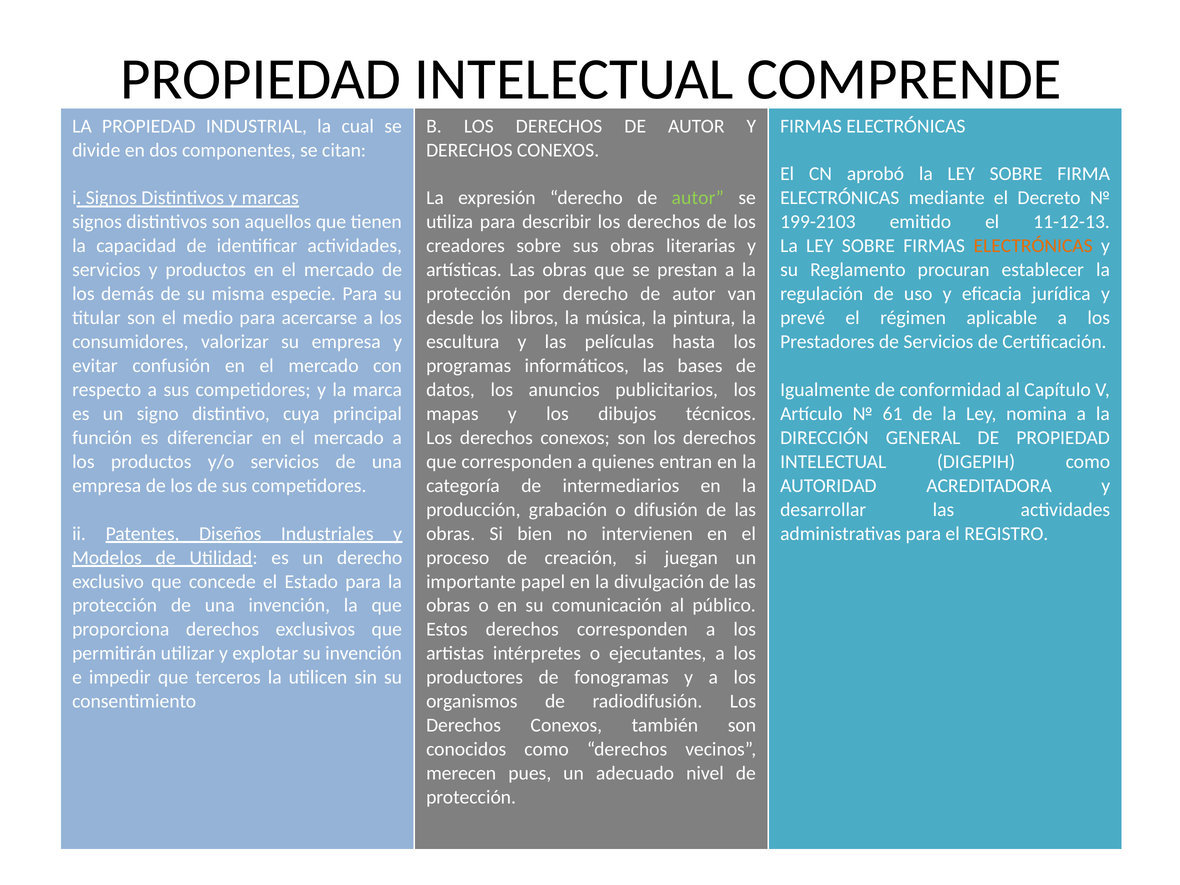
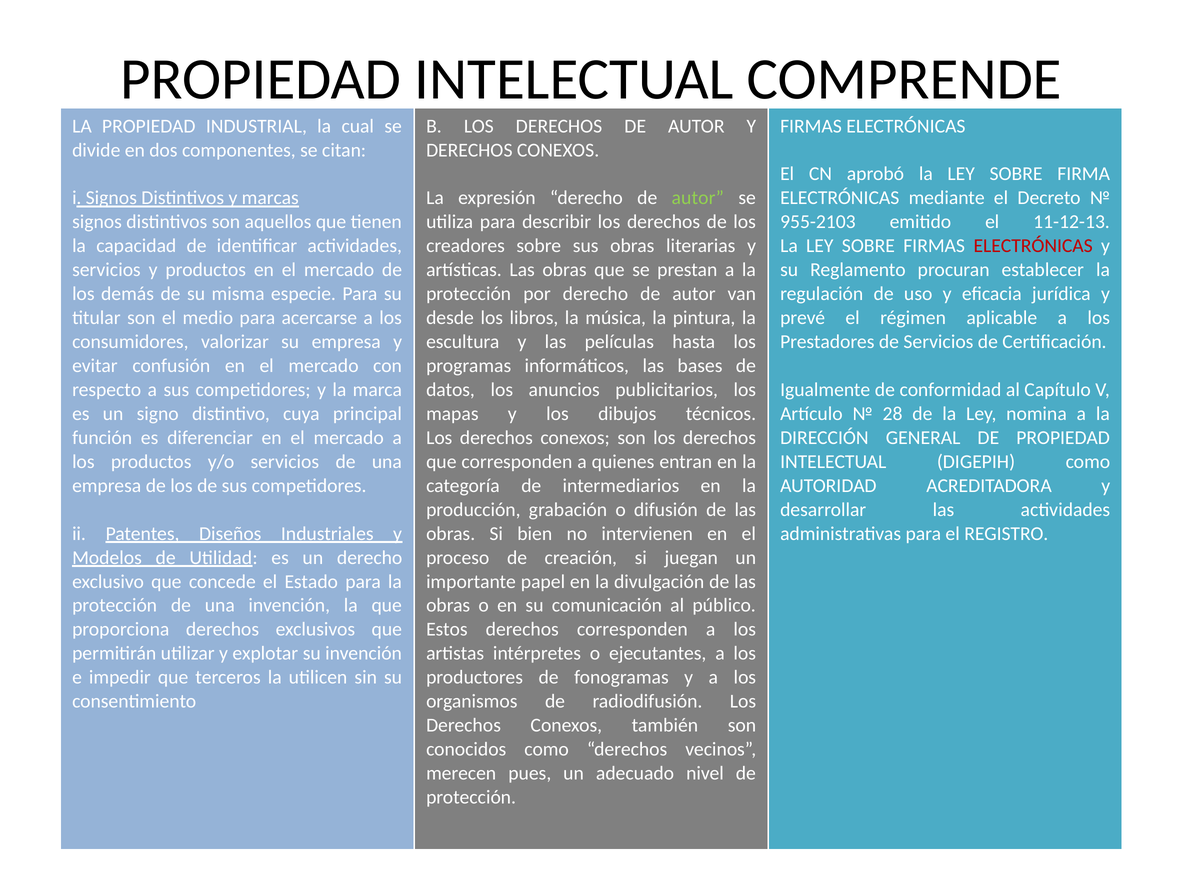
199-2103: 199-2103 -> 955-2103
ELECTRÓNICAS at (1033, 246) colour: orange -> red
61: 61 -> 28
